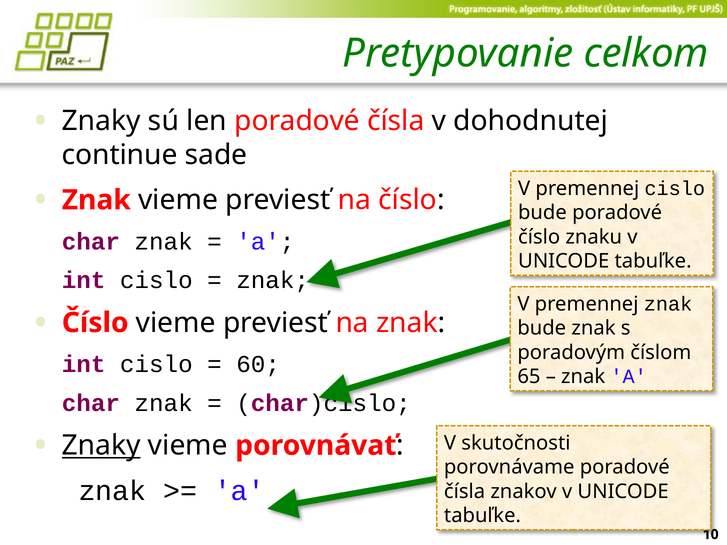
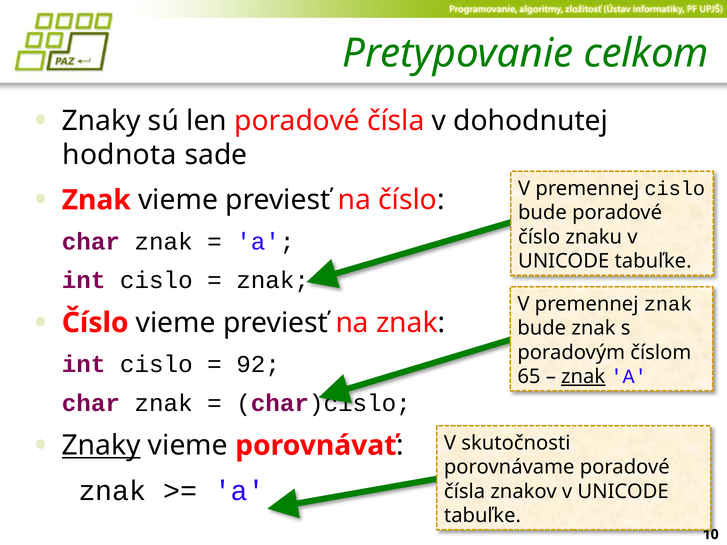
continue: continue -> hodnota
60: 60 -> 92
znak at (583, 377) underline: none -> present
